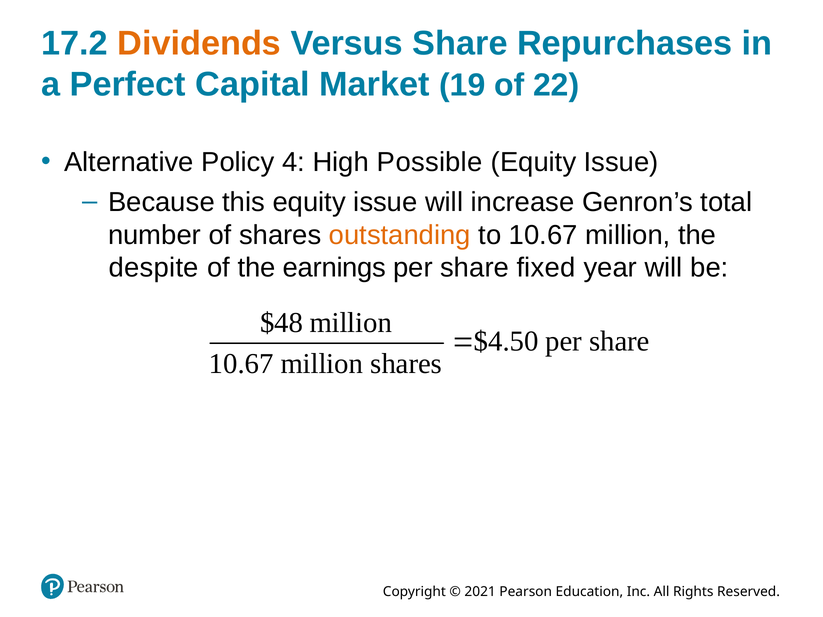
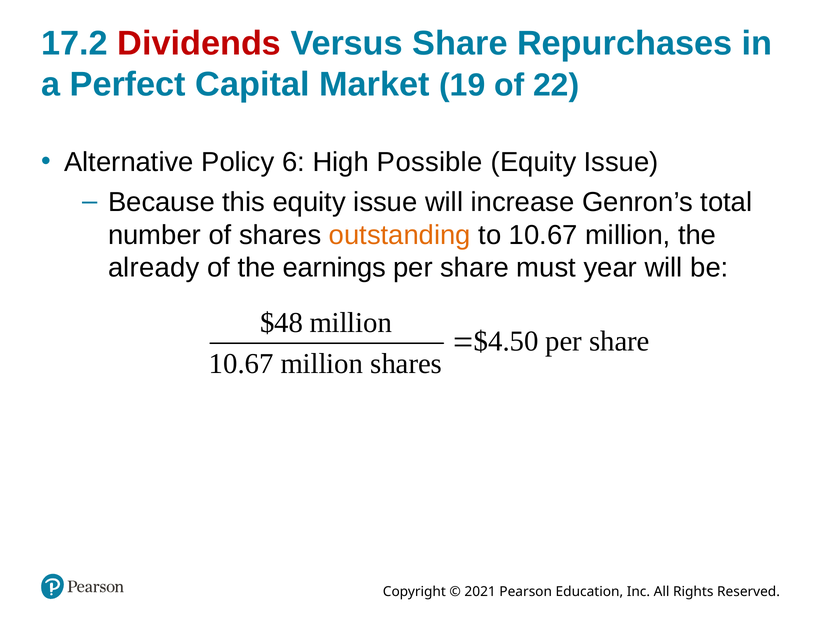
Dividends colour: orange -> red
4: 4 -> 6
despite: despite -> already
fixed: fixed -> must
